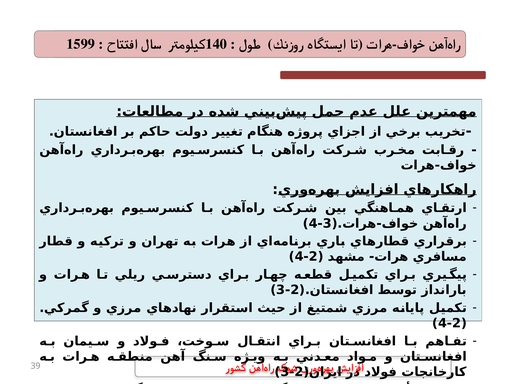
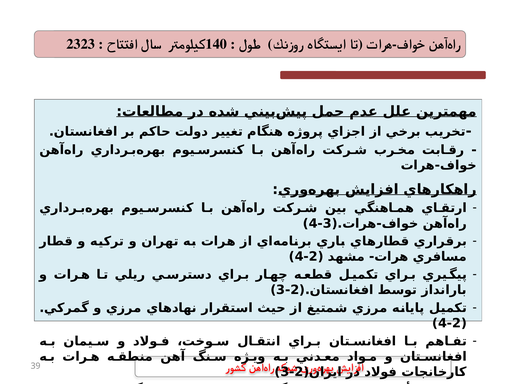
1599: 1599 -> 2323
